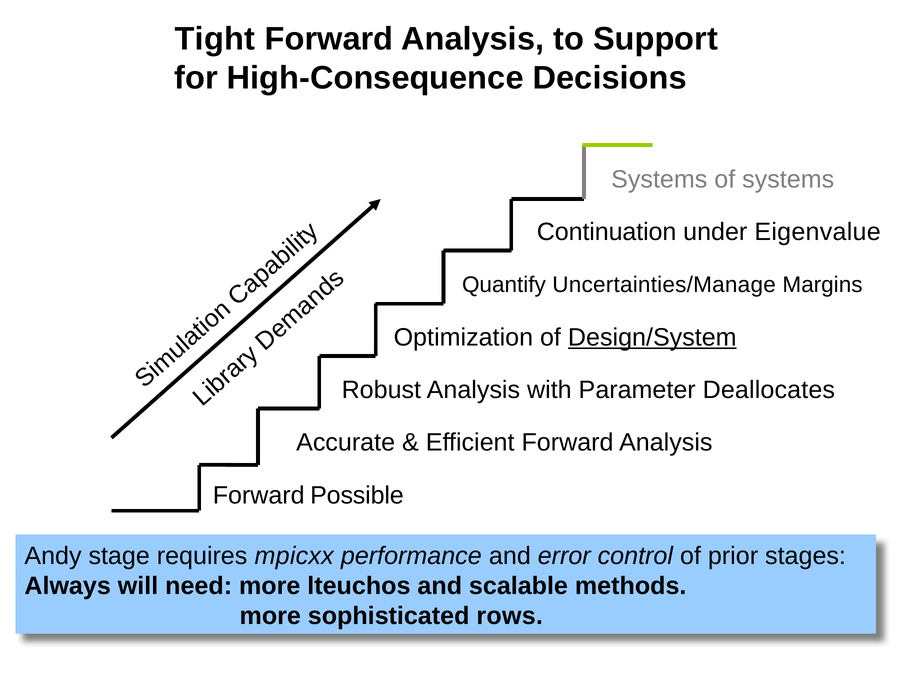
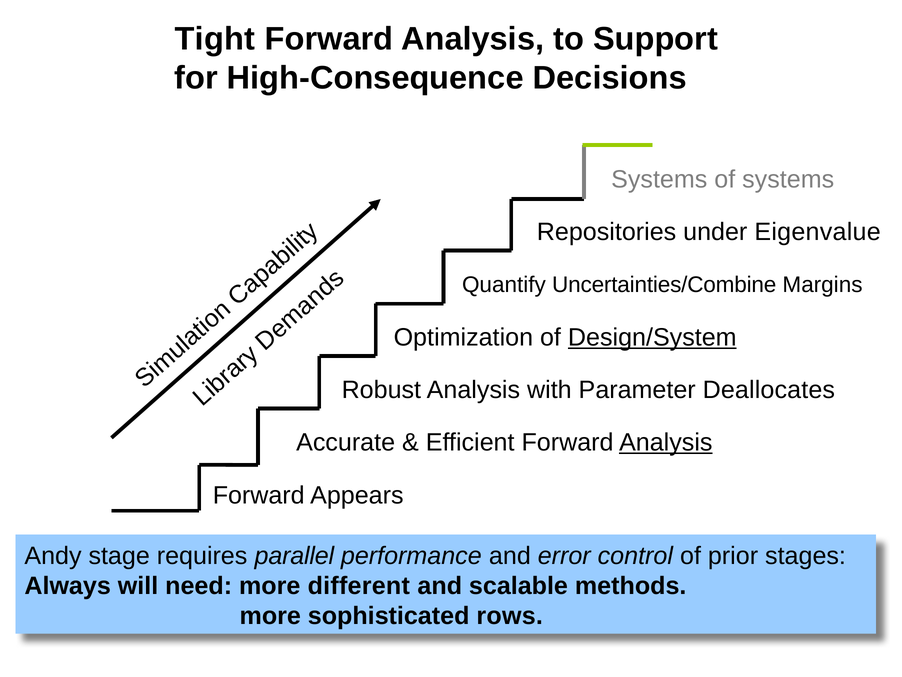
Continuation: Continuation -> Repositories
Uncertainties/Manage: Uncertainties/Manage -> Uncertainties/Combine
Analysis at (666, 442) underline: none -> present
Possible: Possible -> Appears
mpicxx: mpicxx -> parallel
lteuchos: lteuchos -> different
